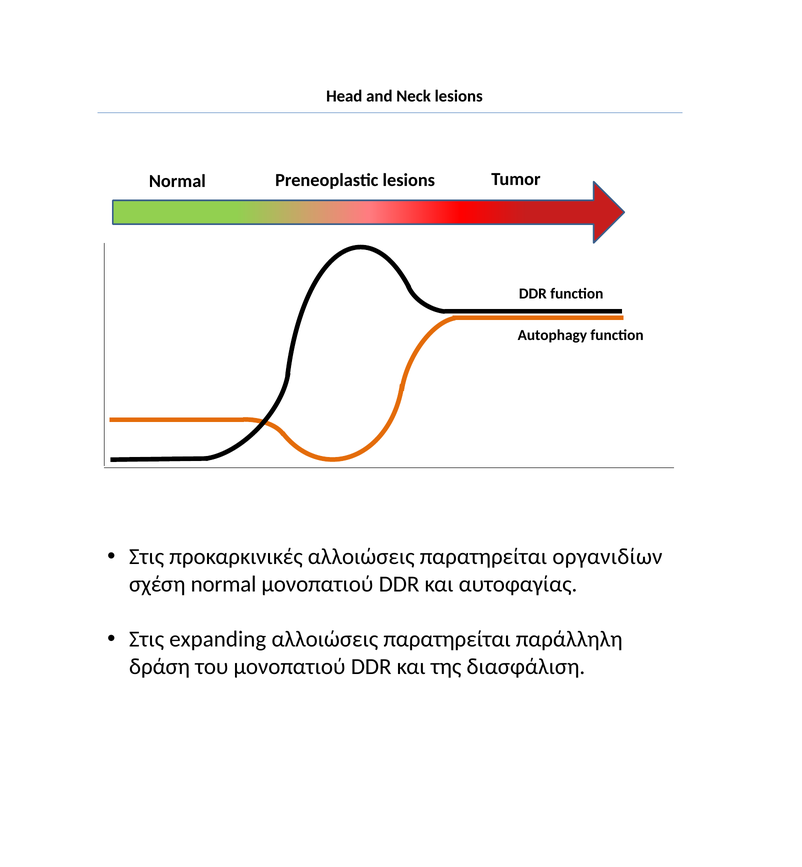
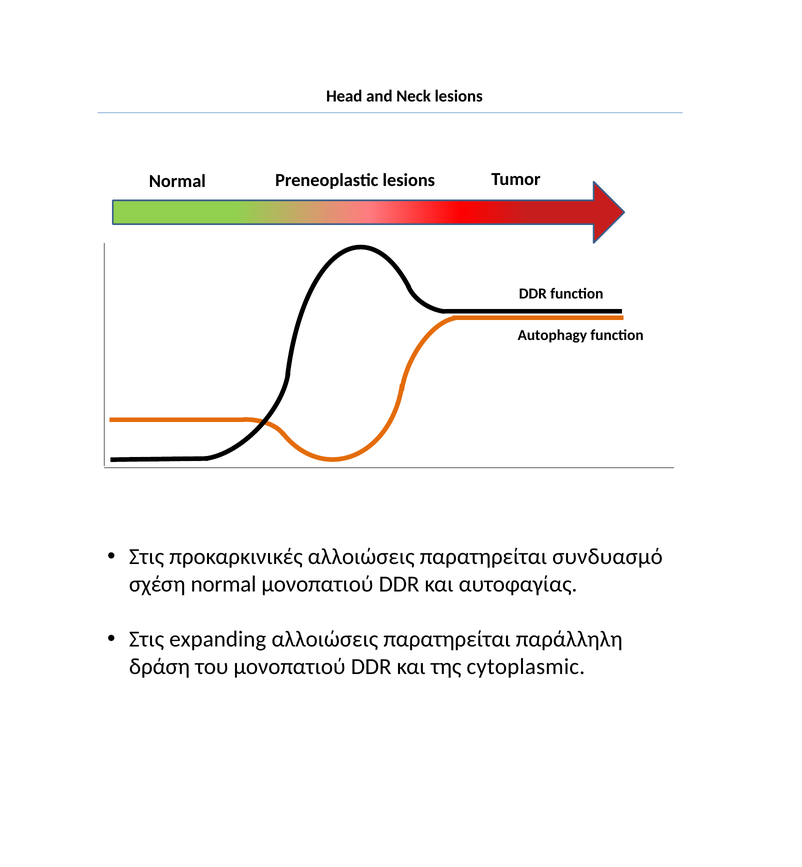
οργανιδίων: οργανιδίων -> συνδυασμό
διασφάλιση: διασφάλιση -> cytoplasmic
